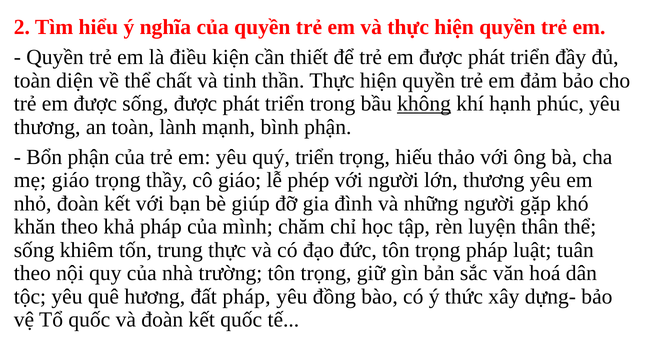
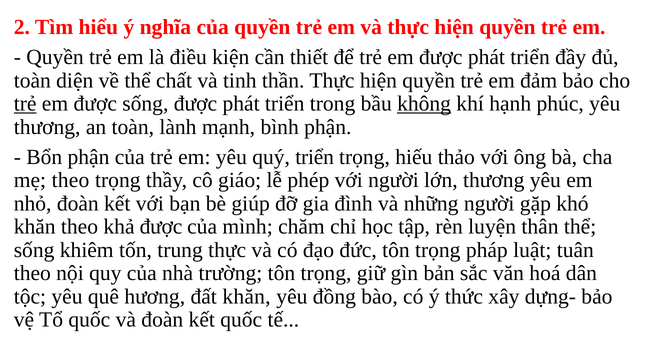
trẻ at (25, 104) underline: none -> present
mẹ giáo: giáo -> theo
khả pháp: pháp -> được
đất pháp: pháp -> khăn
